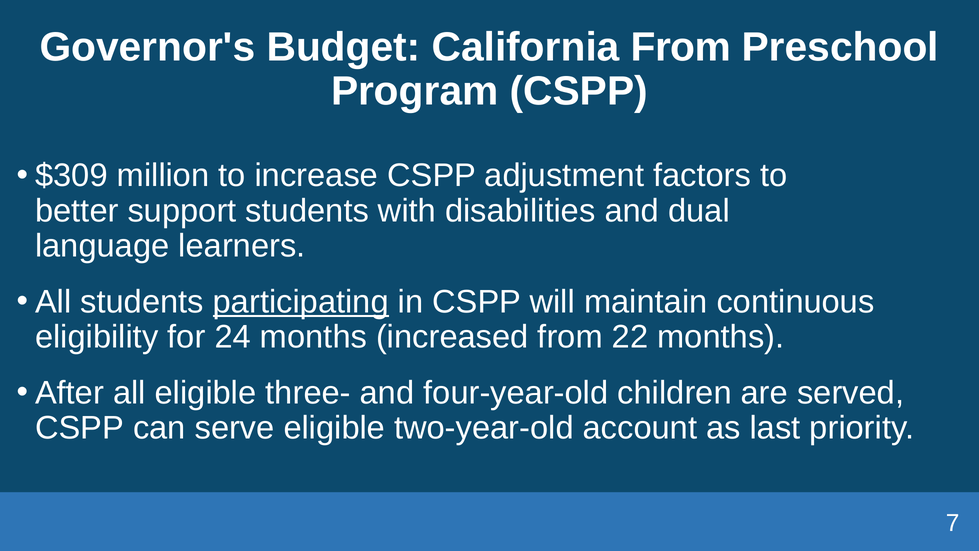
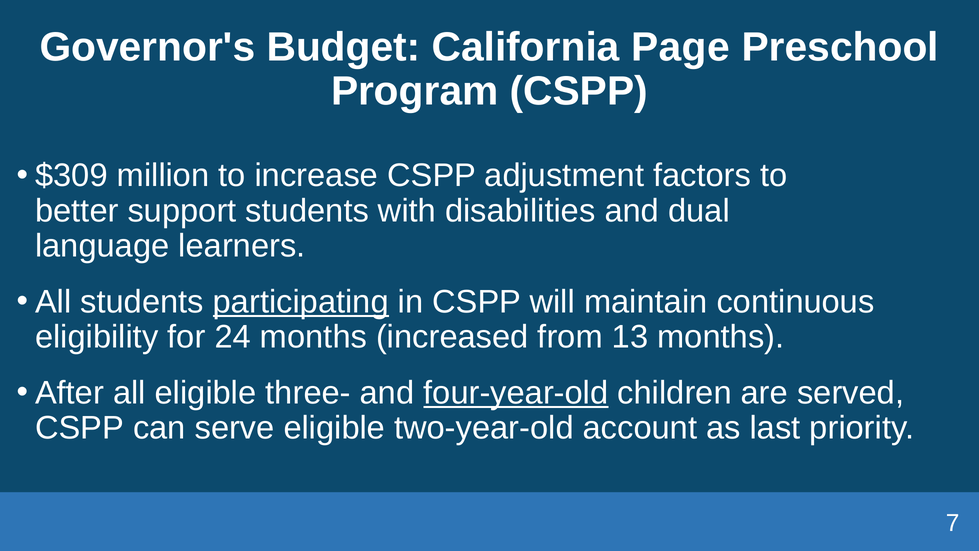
California From: From -> Page
22: 22 -> 13
four-year-old underline: none -> present
